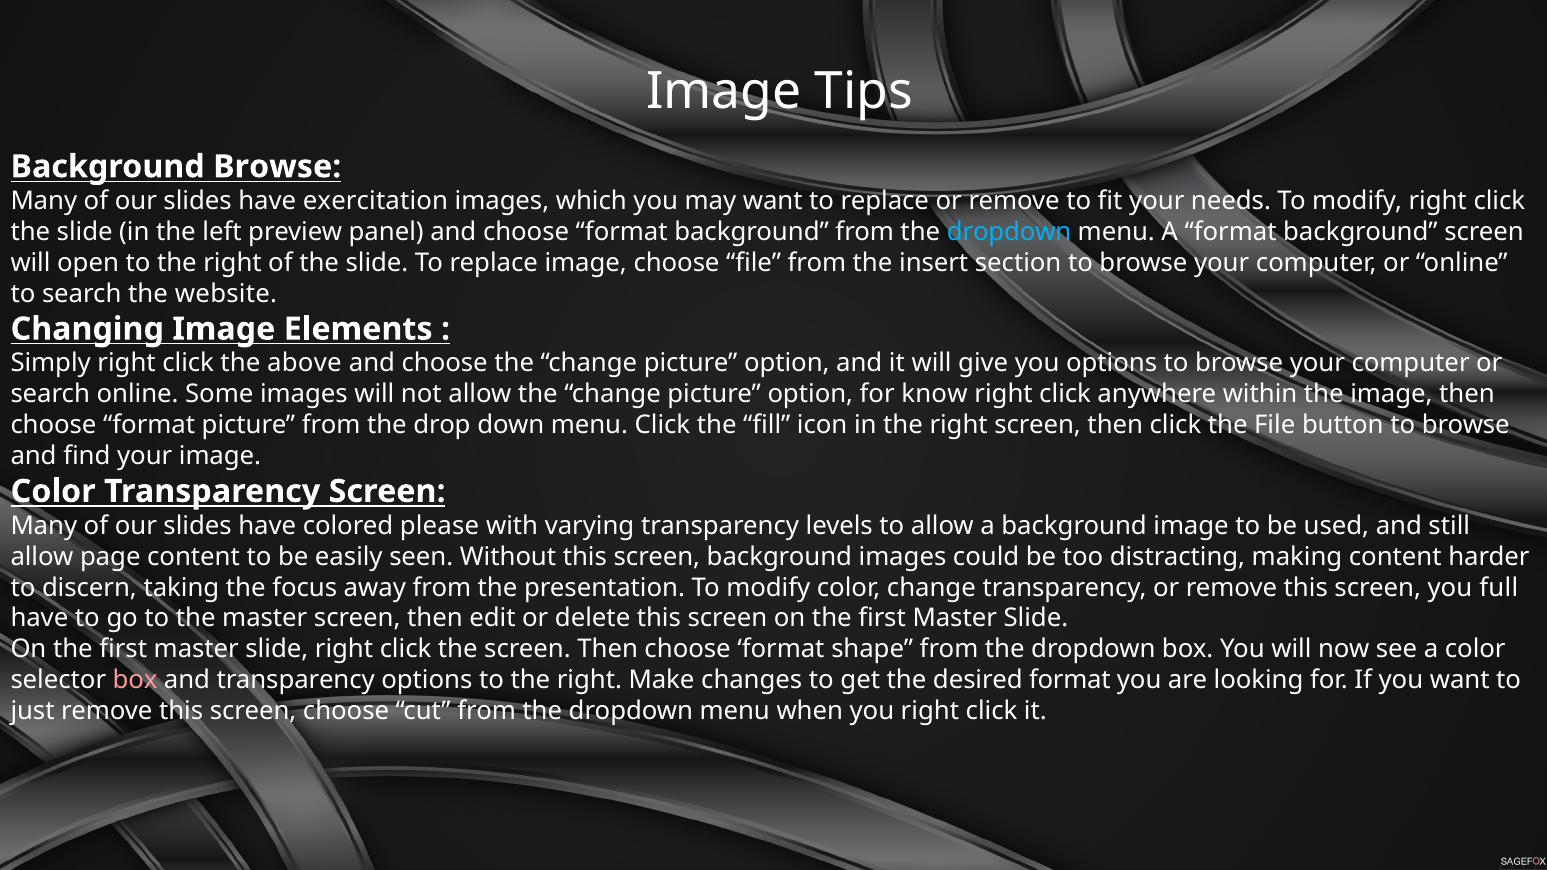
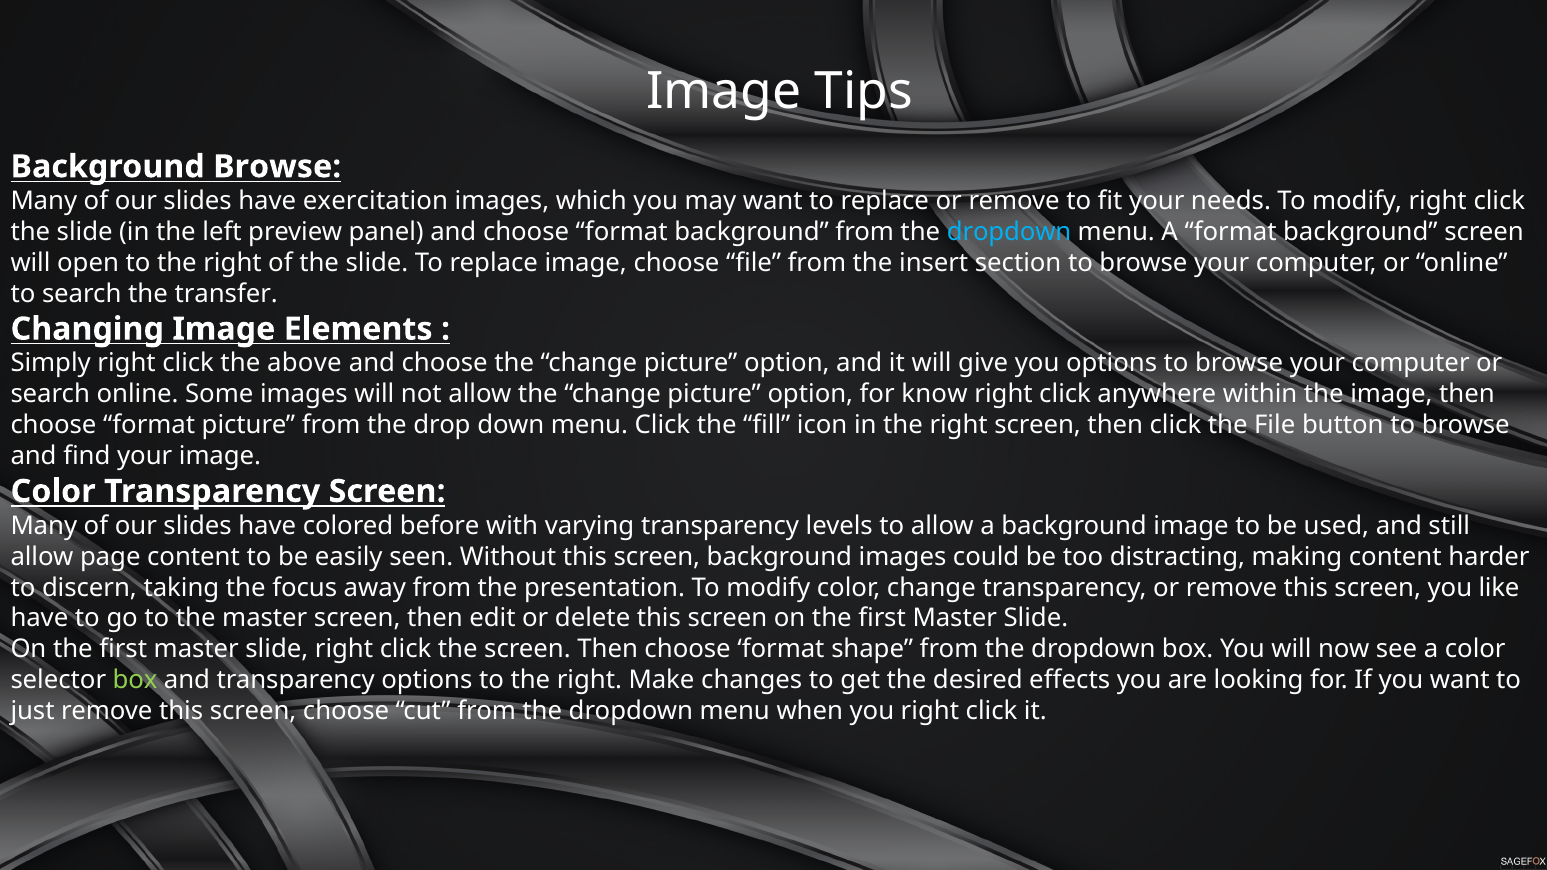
website: website -> transfer
please: please -> before
full: full -> like
box at (135, 680) colour: pink -> light green
desired format: format -> effects
